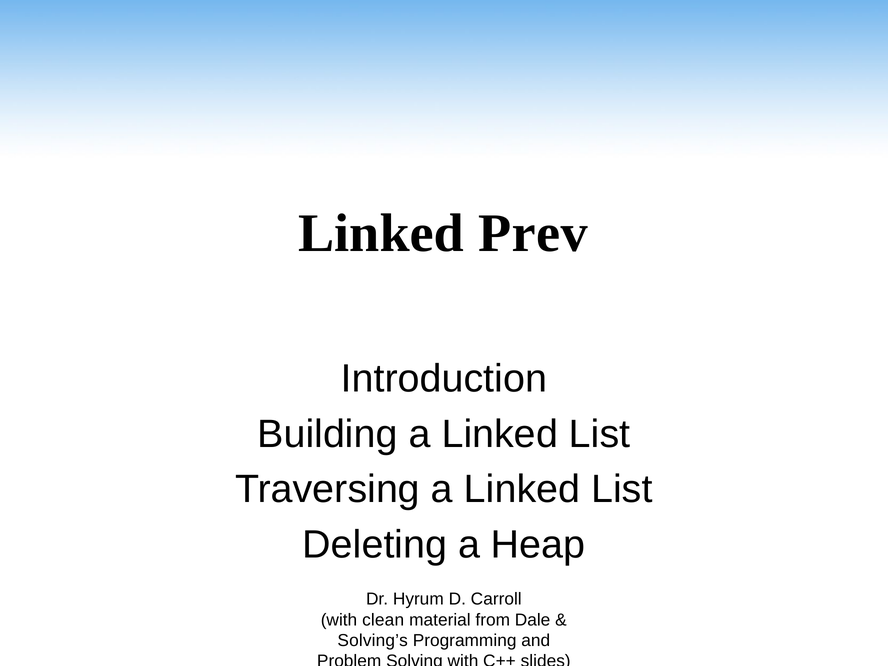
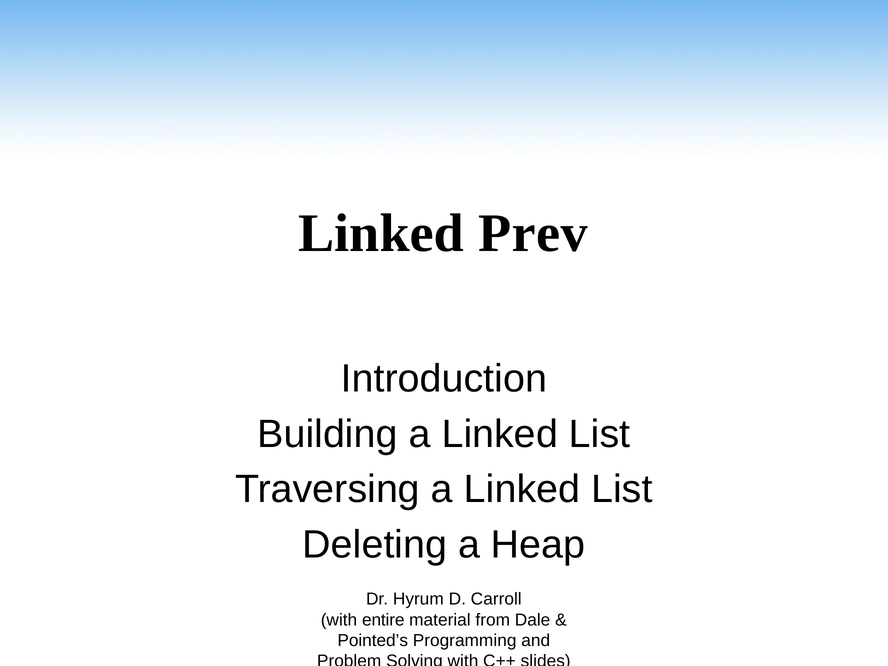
clean: clean -> entire
Solving’s: Solving’s -> Pointed’s
